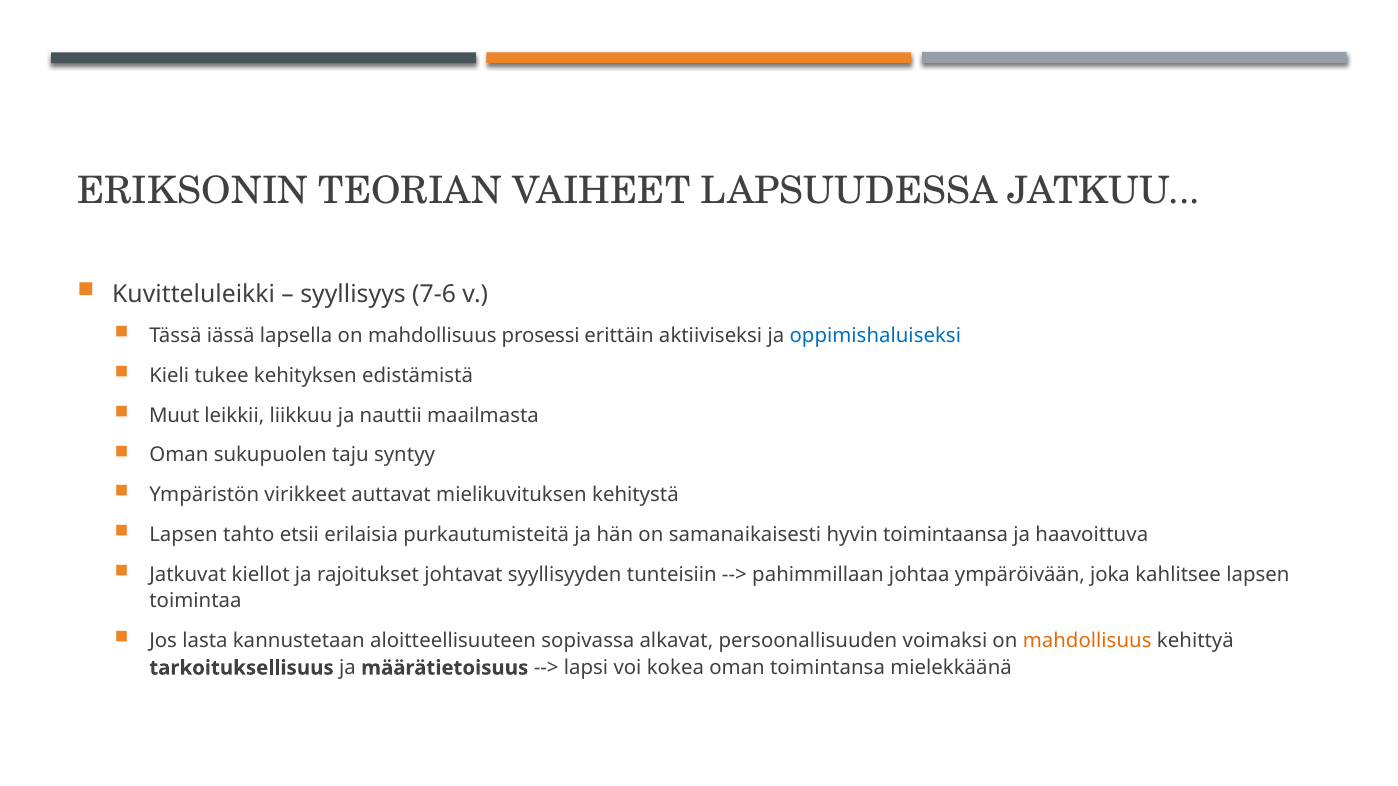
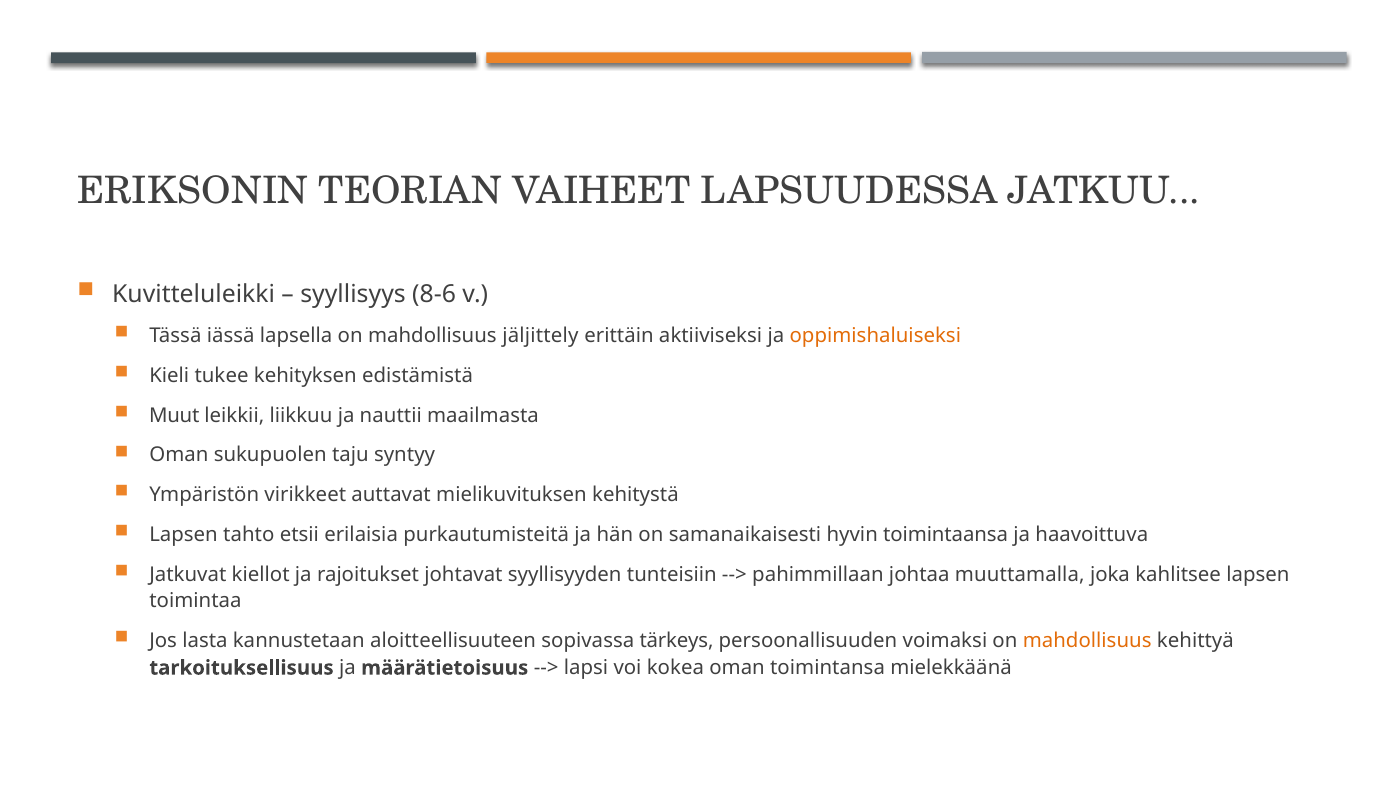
7-6: 7-6 -> 8-6
prosessi: prosessi -> jäljittely
oppimishaluiseksi colour: blue -> orange
ympäröivään: ympäröivään -> muuttamalla
alkavat: alkavat -> tärkeys
